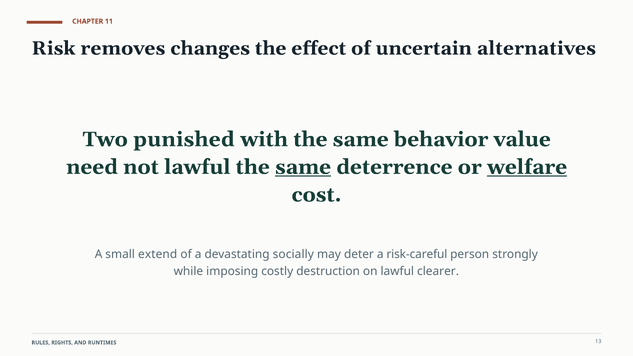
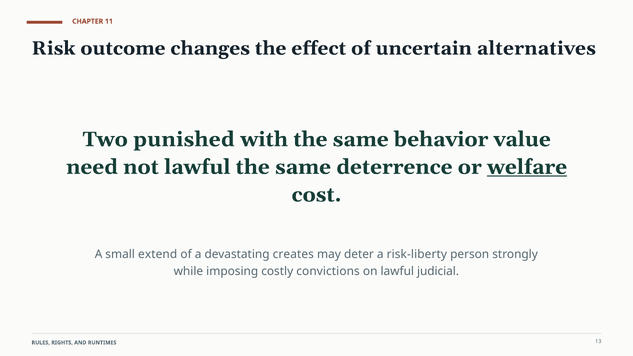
removes: removes -> outcome
same at (303, 167) underline: present -> none
socially: socially -> creates
risk-careful: risk-careful -> risk-liberty
destruction: destruction -> convictions
clearer: clearer -> judicial
